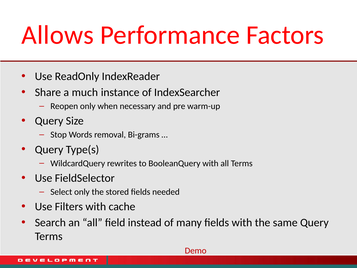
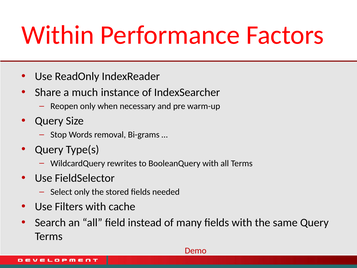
Allows: Allows -> Within
